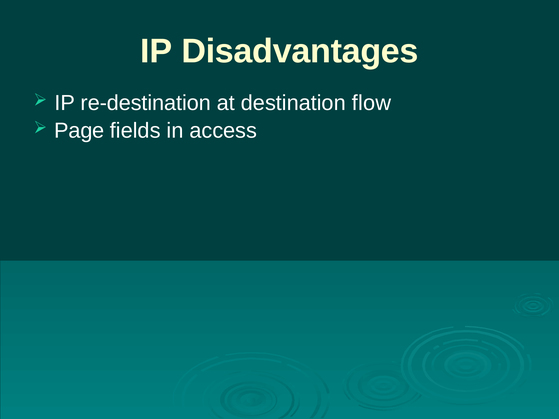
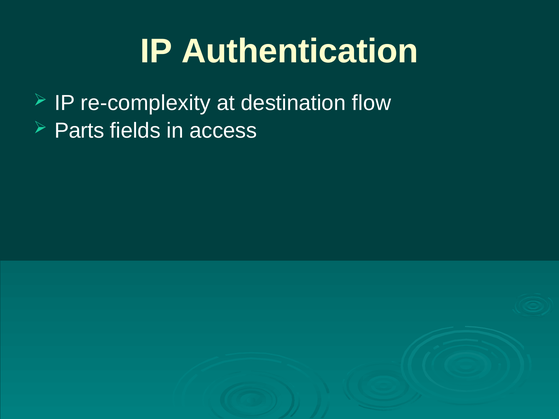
Disadvantages: Disadvantages -> Authentication
re-destination: re-destination -> re-complexity
Page: Page -> Parts
